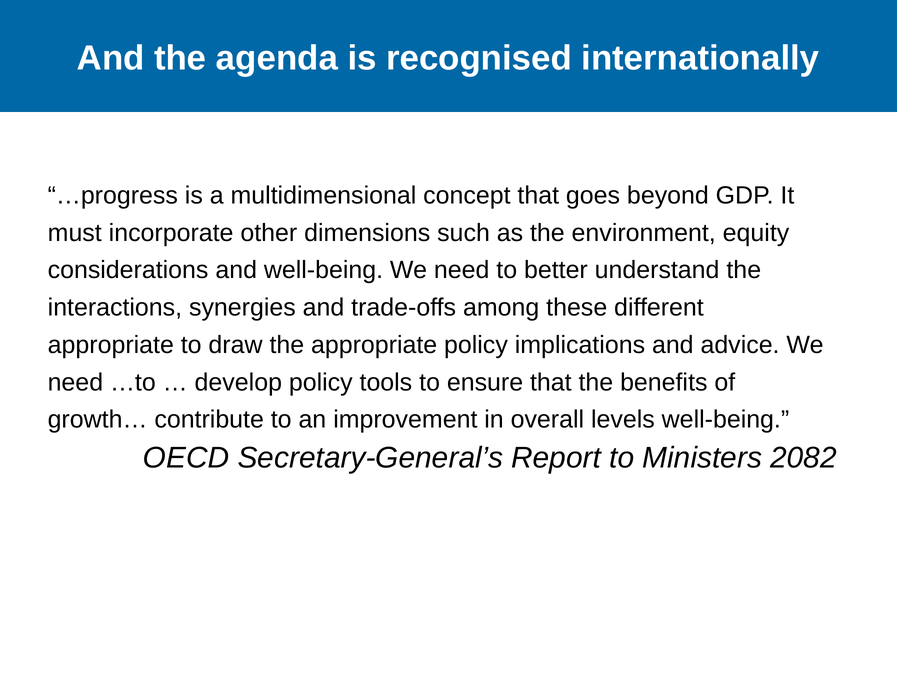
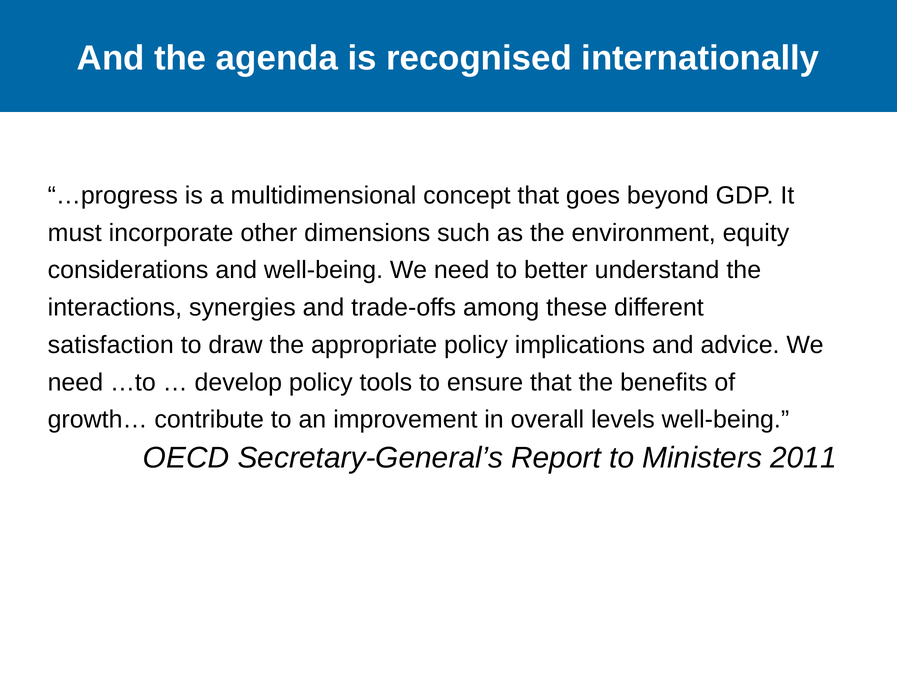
appropriate at (111, 345): appropriate -> satisfaction
2082: 2082 -> 2011
